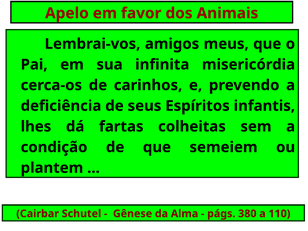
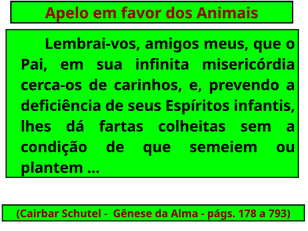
380: 380 -> 178
110: 110 -> 793
